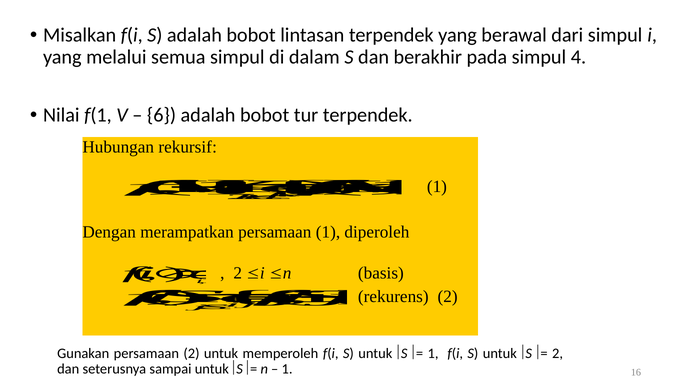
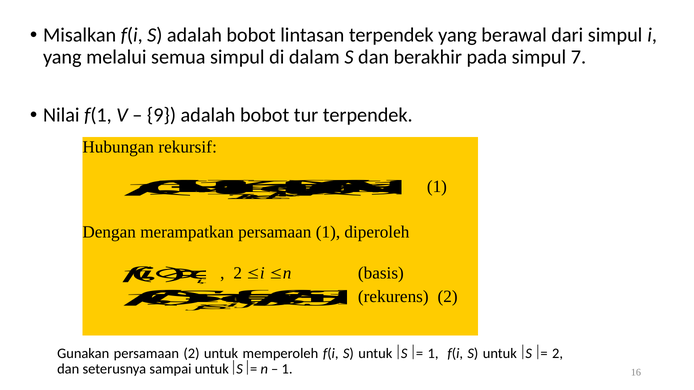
4: 4 -> 7
6: 6 -> 9
